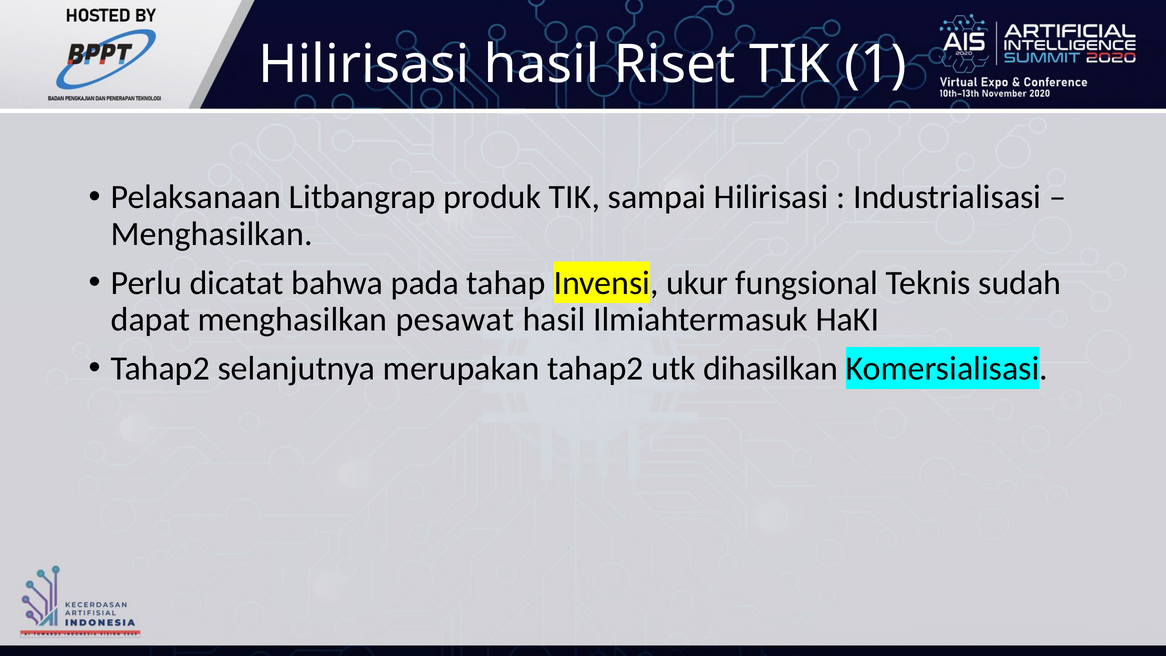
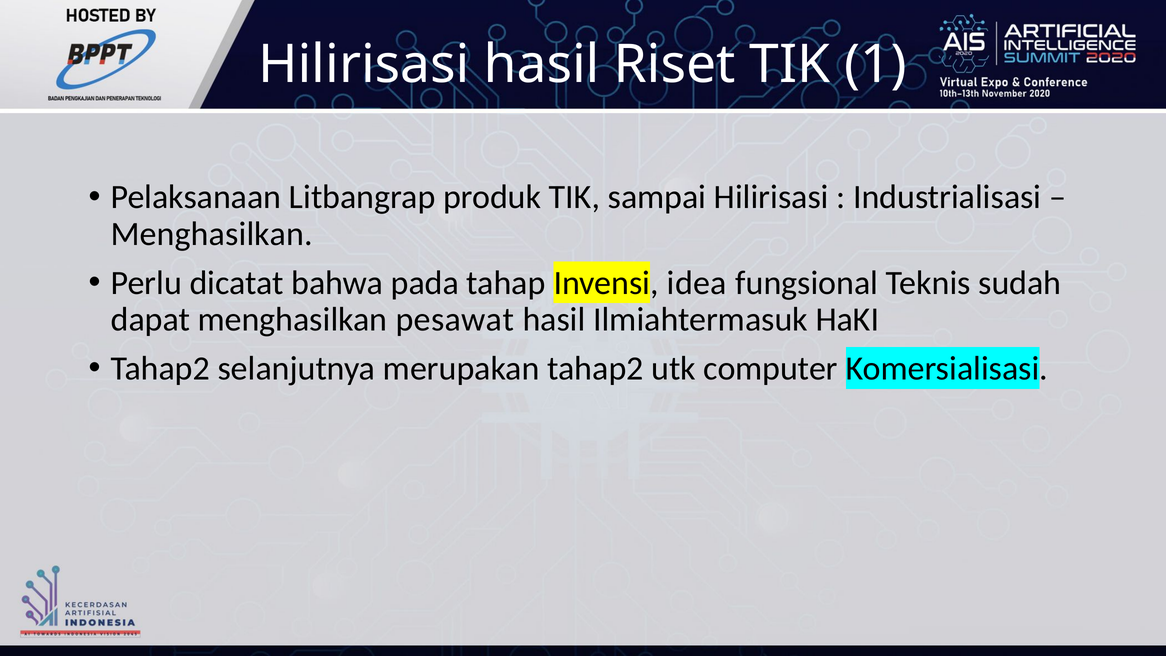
ukur: ukur -> idea
dihasilkan: dihasilkan -> computer
